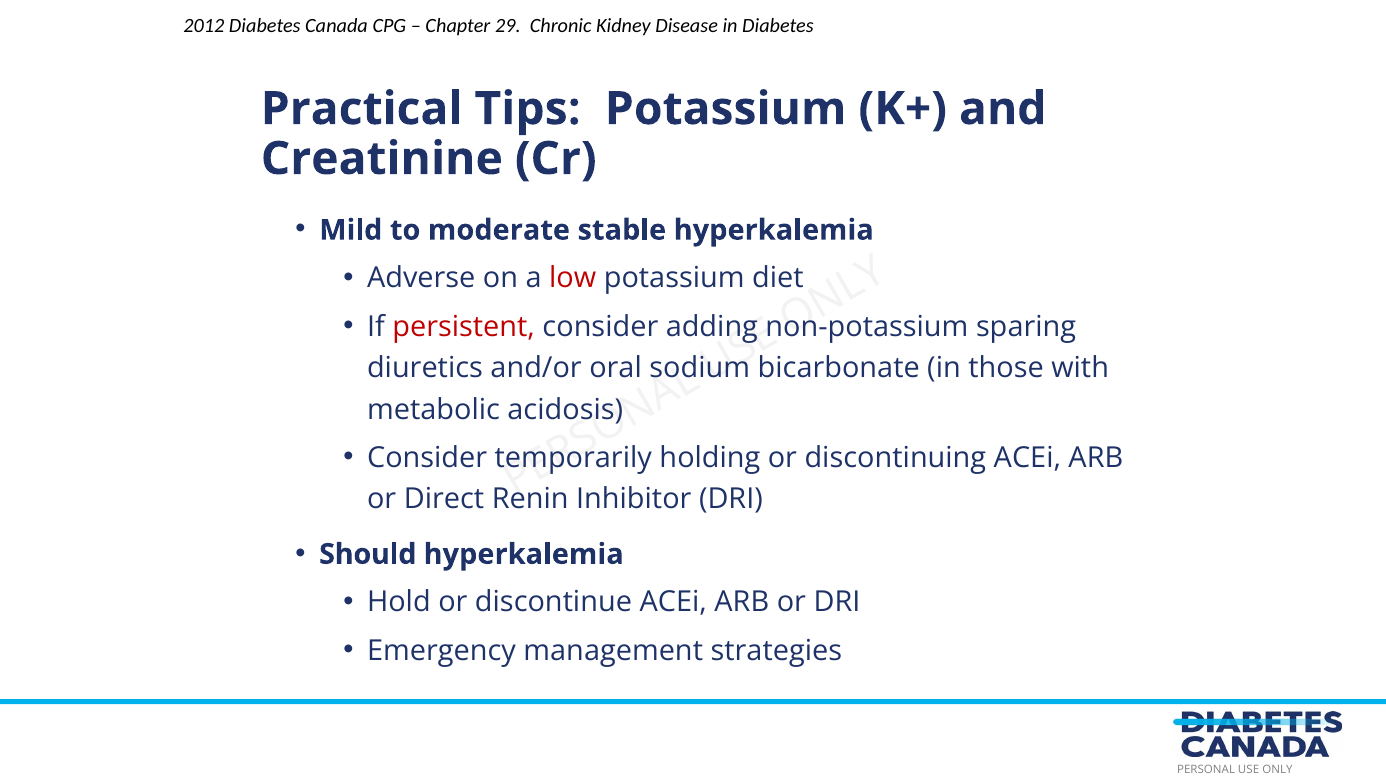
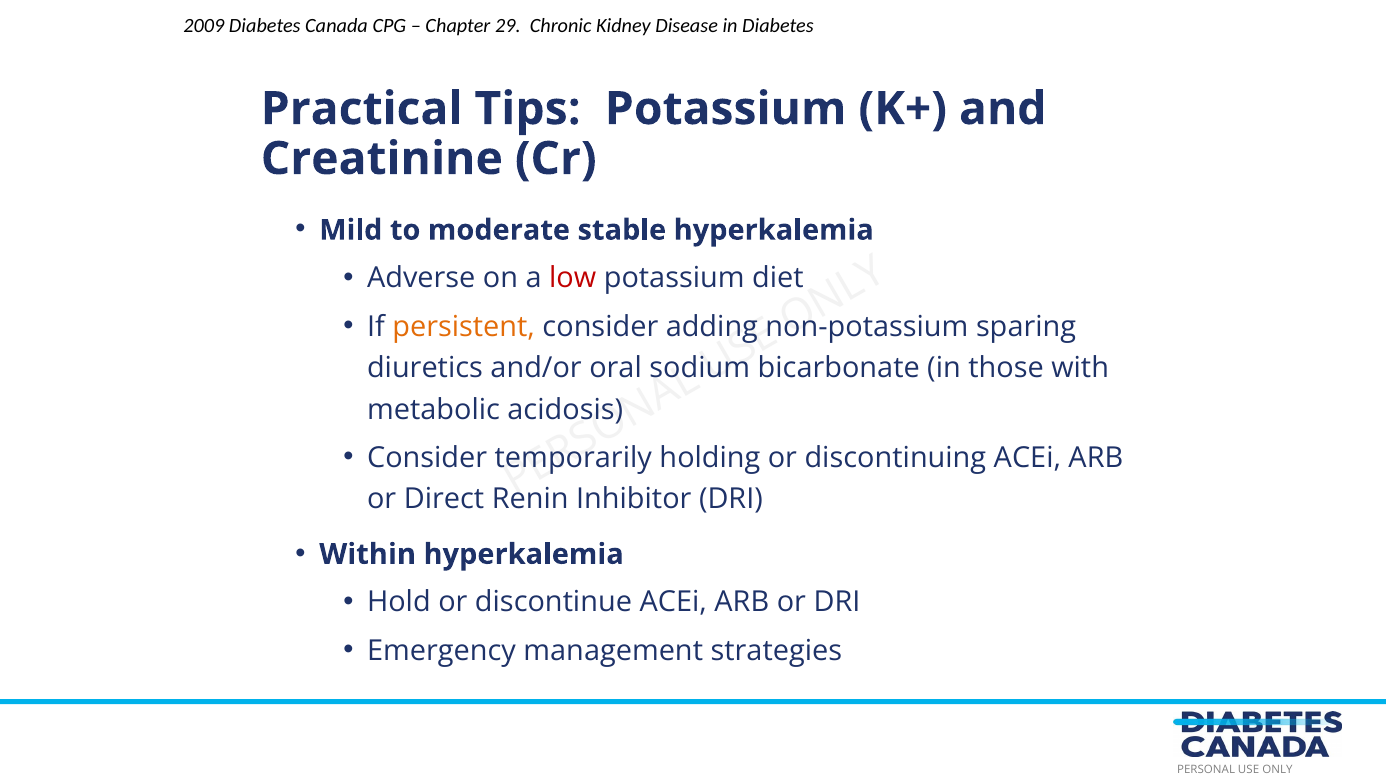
2012: 2012 -> 2009
persistent colour: red -> orange
Should: Should -> Within
